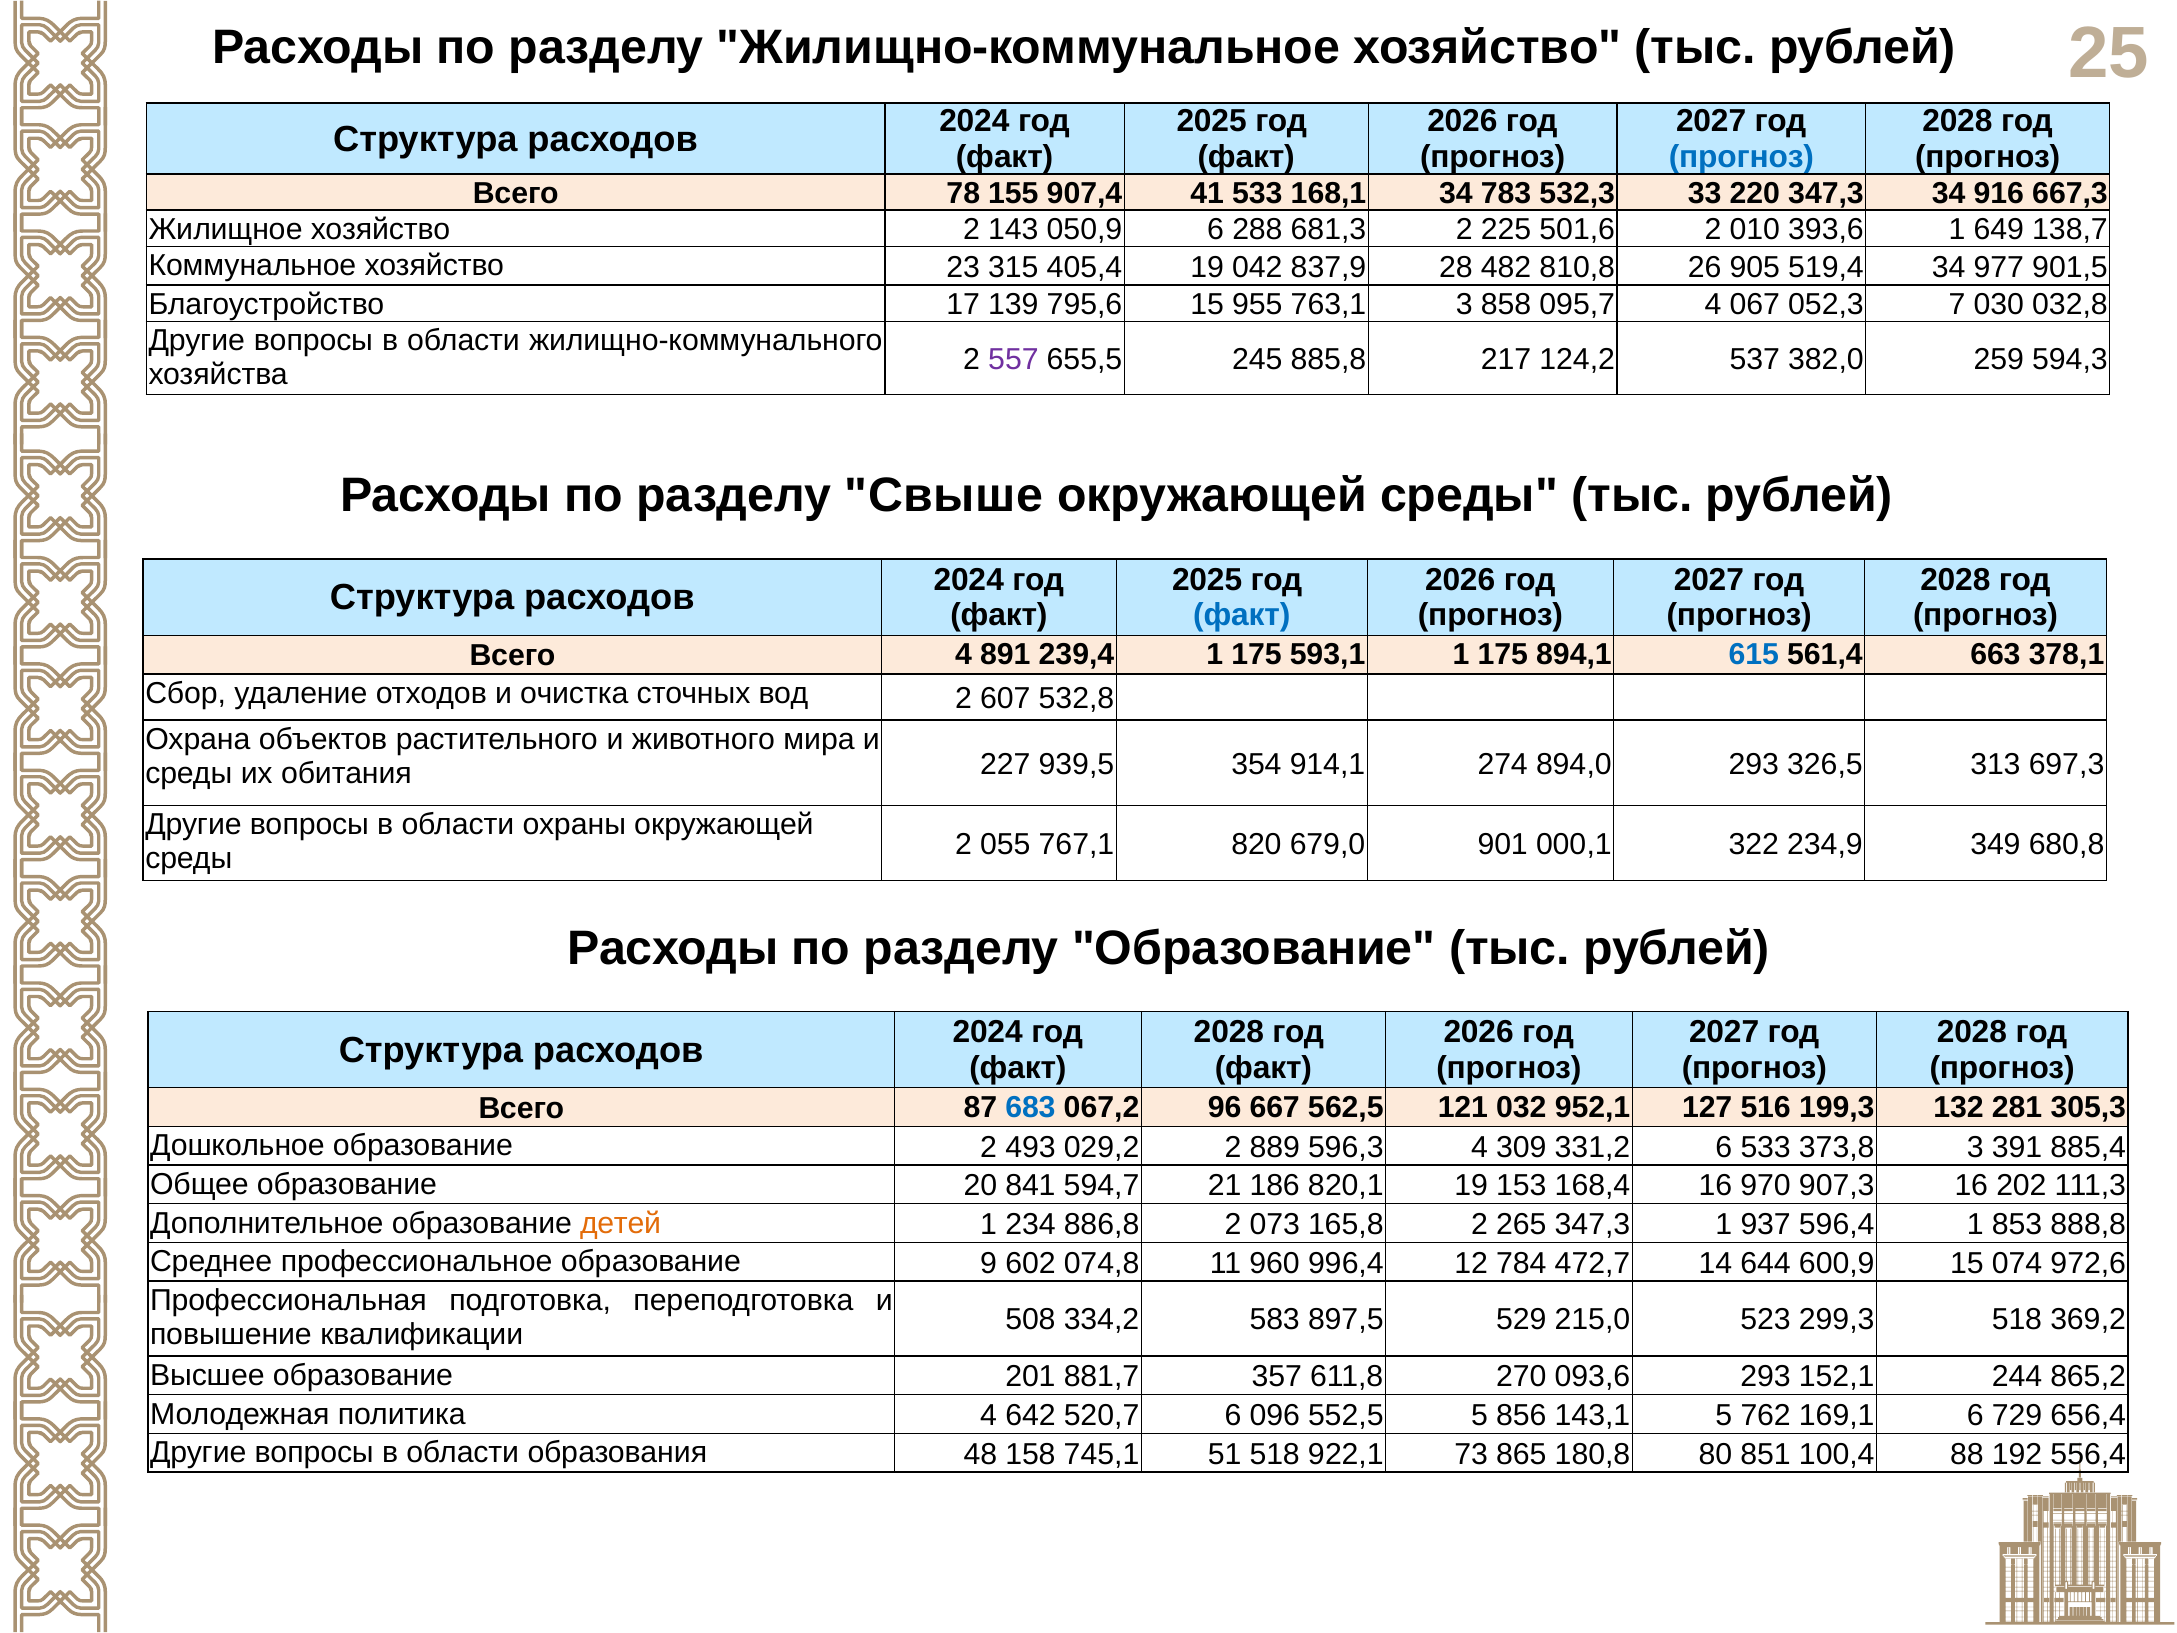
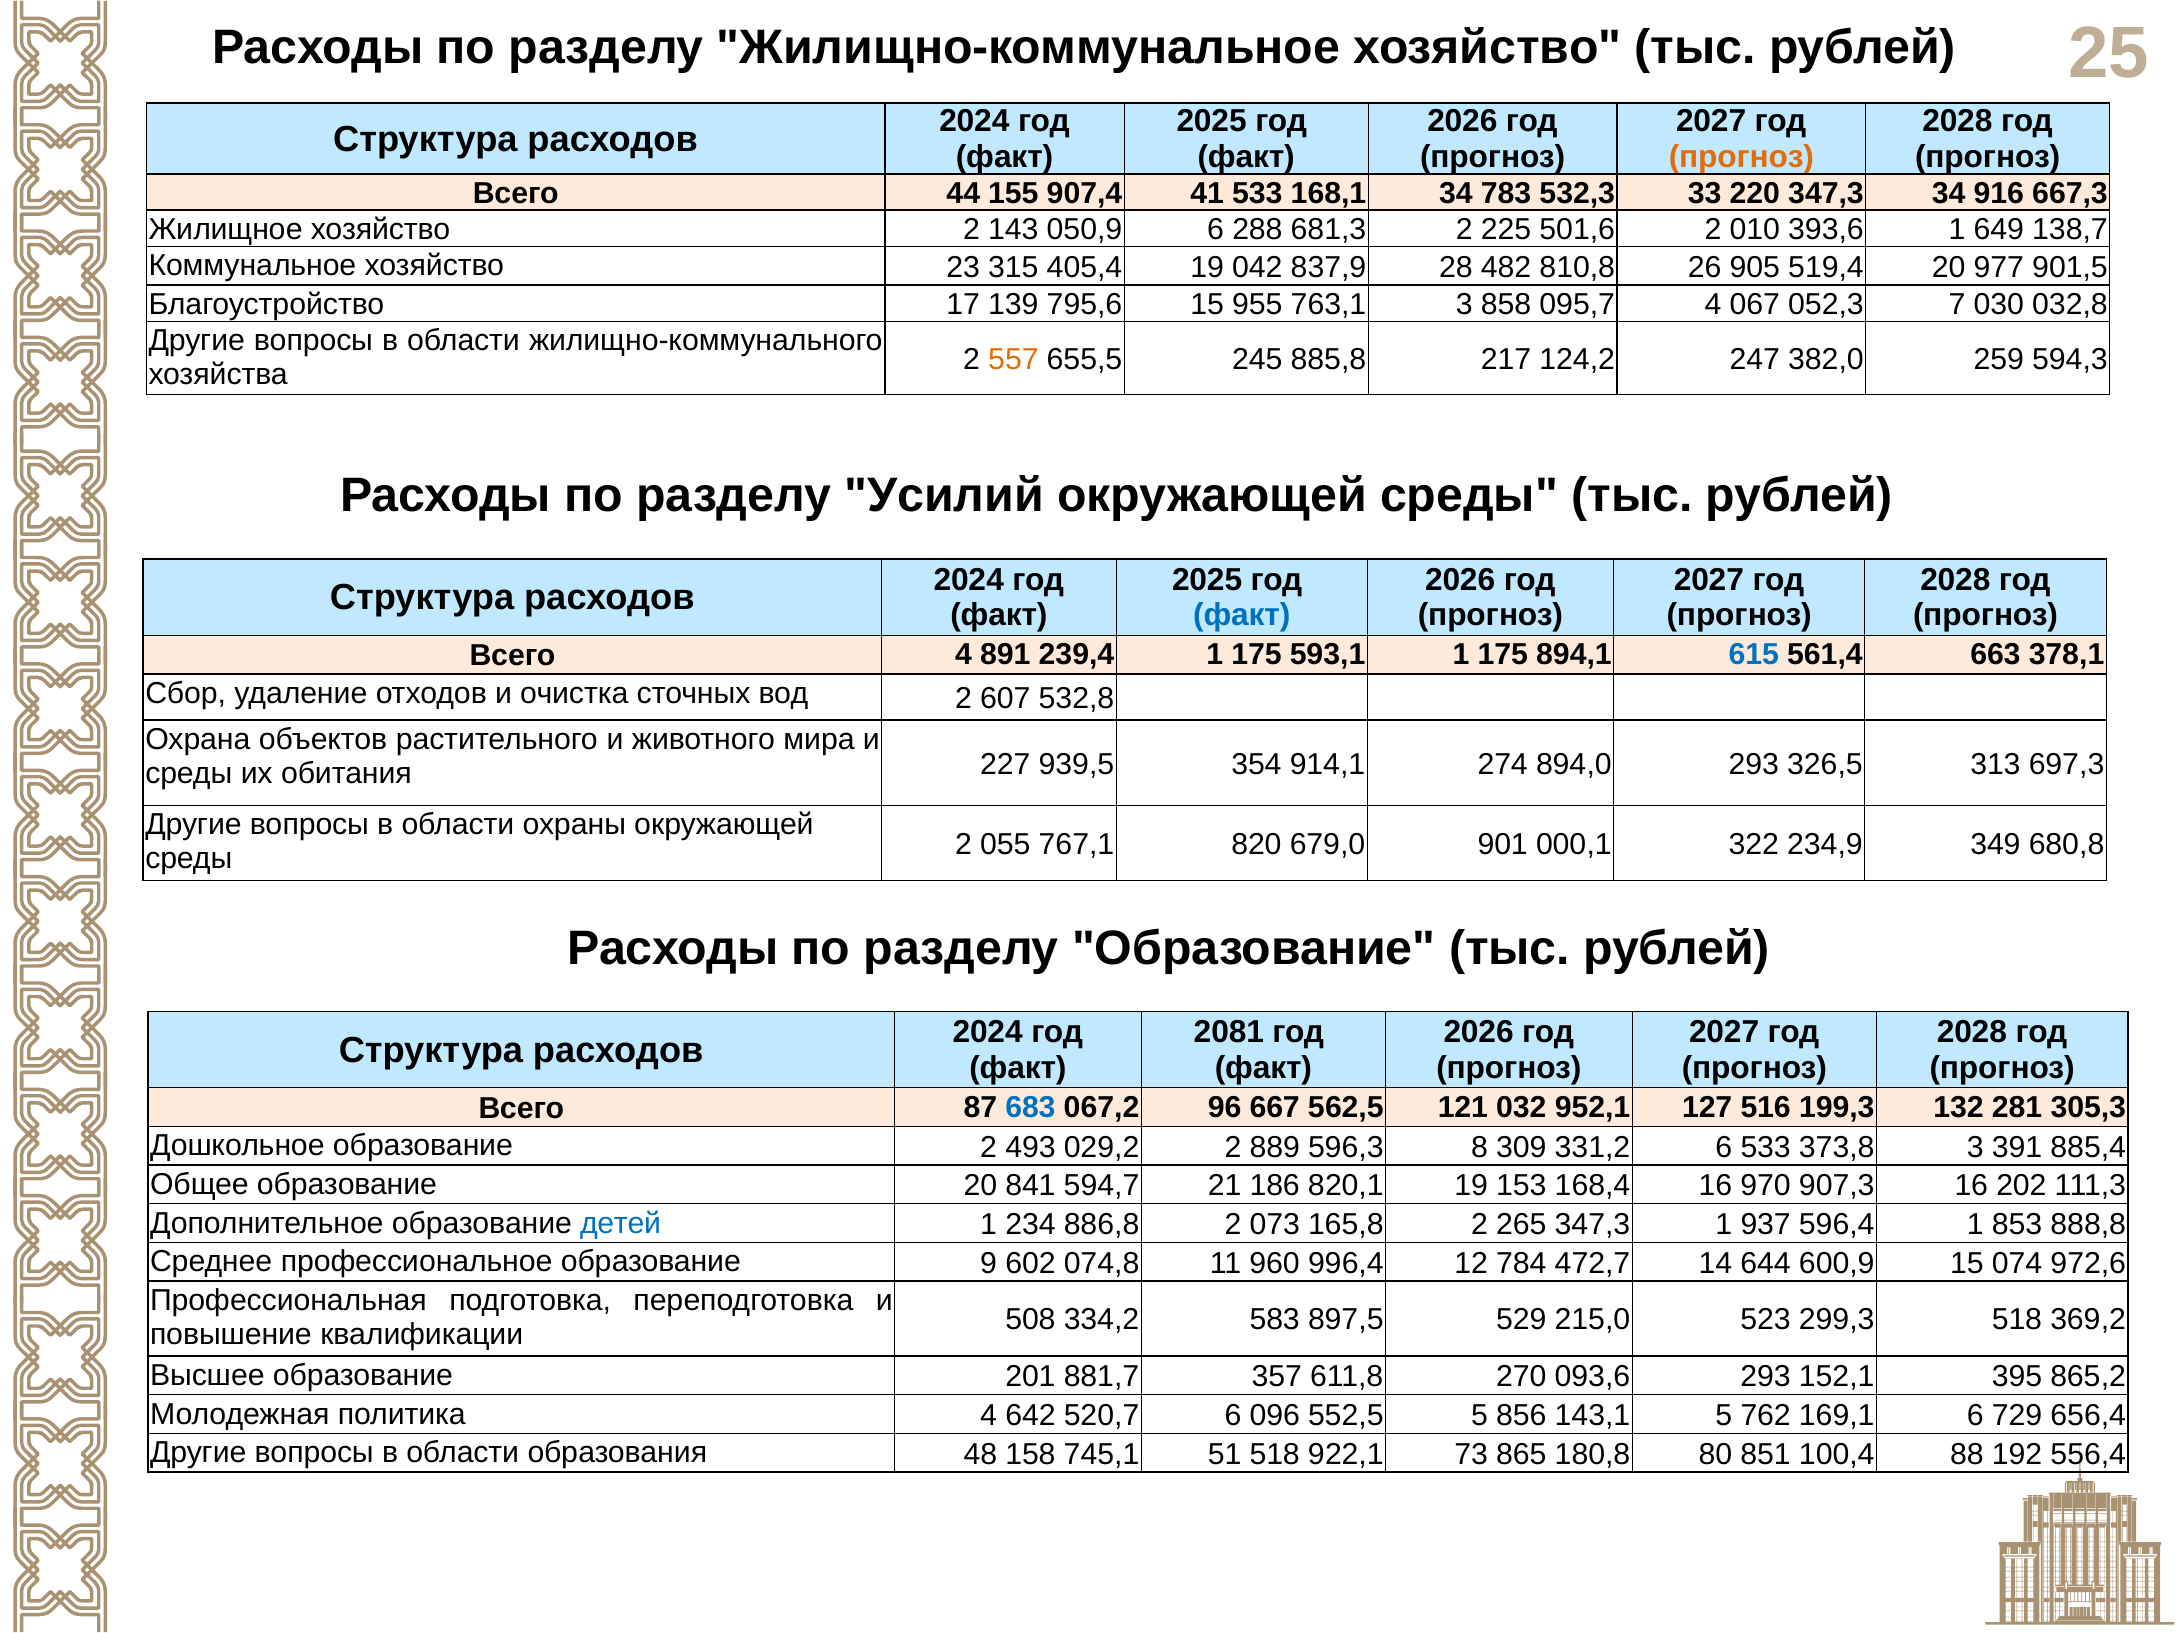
прогноз at (1741, 157) colour: blue -> orange
78: 78 -> 44
519,4 34: 34 -> 20
557 colour: purple -> orange
537: 537 -> 247
Свыше: Свыше -> Усилий
2028 at (1229, 1032): 2028 -> 2081
596,3 4: 4 -> 8
детей colour: orange -> blue
244: 244 -> 395
